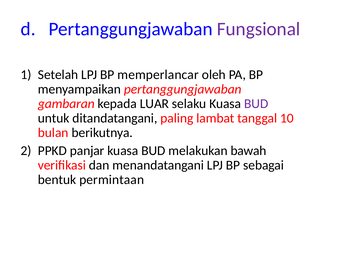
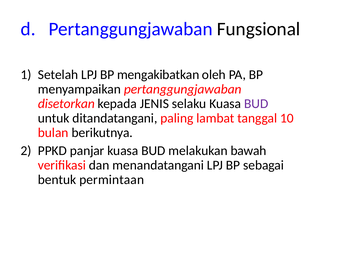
Fungsional colour: purple -> black
memperlancar: memperlancar -> mengakibatkan
gambaran: gambaran -> disetorkan
LUAR: LUAR -> JENIS
